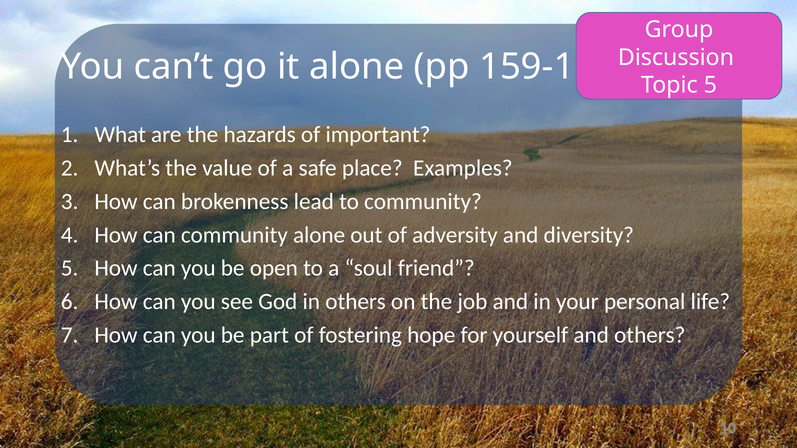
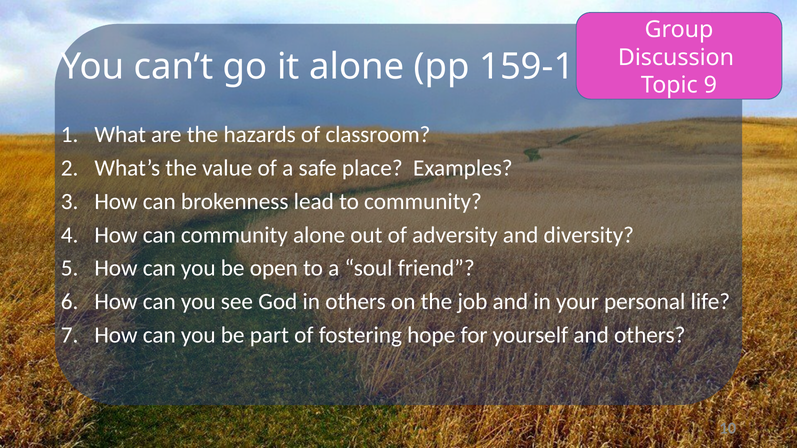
Topic 5: 5 -> 9
important: important -> classroom
